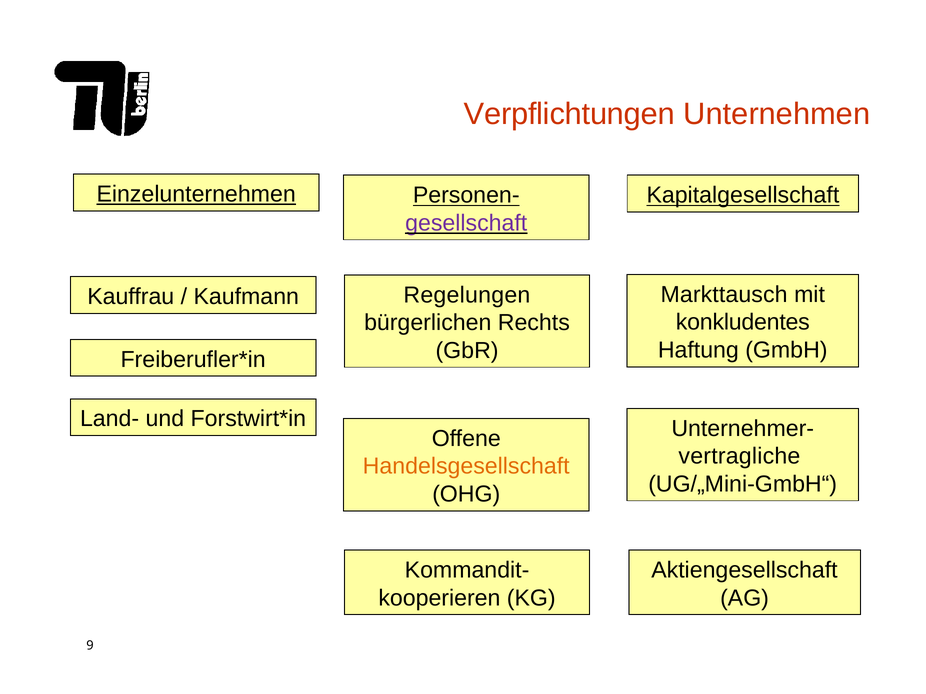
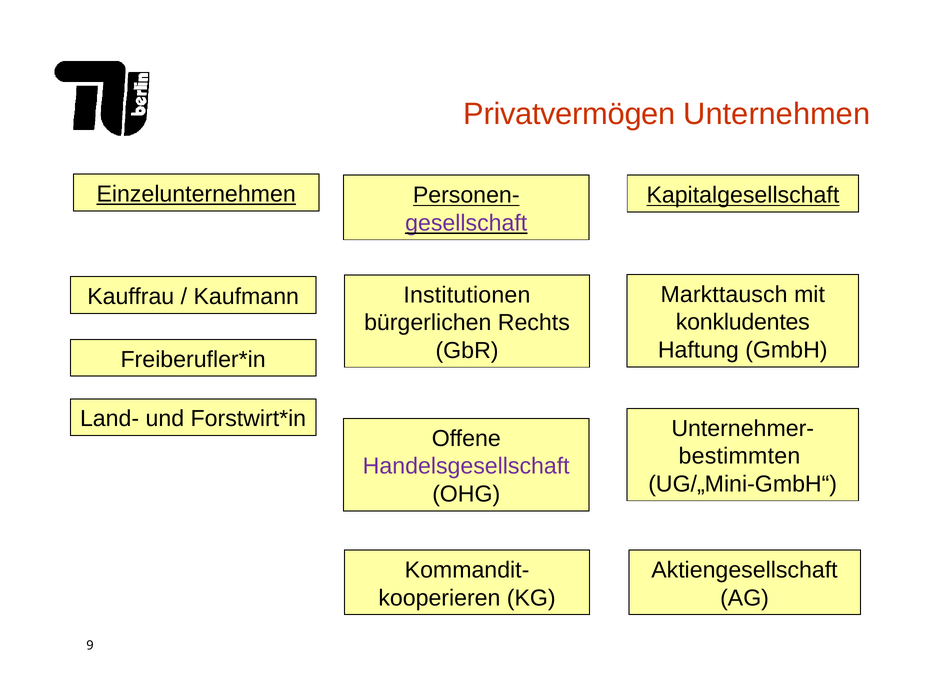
Verpflichtungen: Verpflichtungen -> Privatvermögen
Regelungen: Regelungen -> Institutionen
vertragliche: vertragliche -> bestimmten
Handelsgesellschaft colour: orange -> purple
